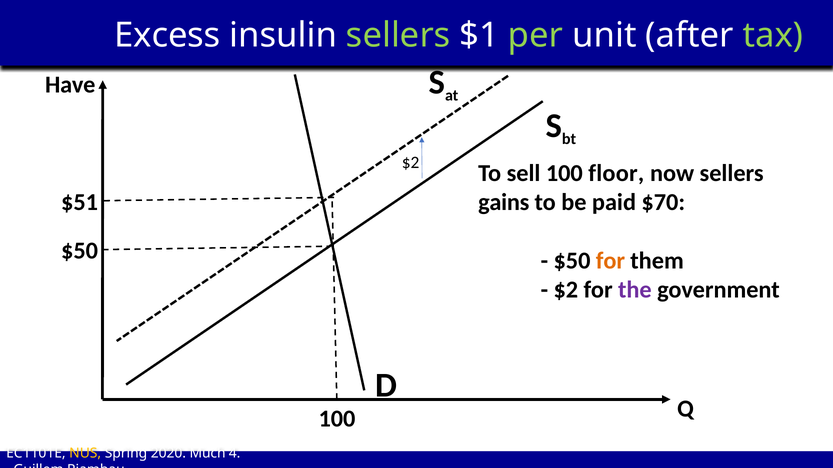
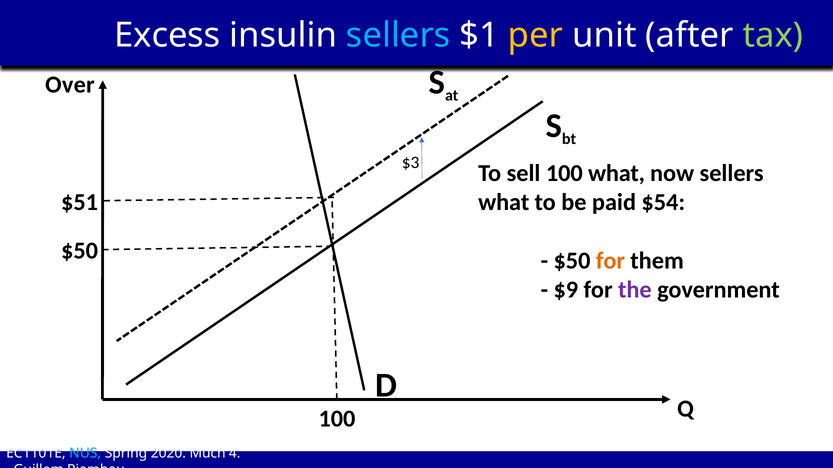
sellers at (398, 35) colour: light green -> light blue
per colour: light green -> yellow
Have: Have -> Over
$2 at (411, 163): $2 -> $3
100 floor: floor -> what
gains at (504, 203): gains -> what
$70: $70 -> $54
$2 at (566, 290): $2 -> $9
NUS colour: yellow -> light blue
